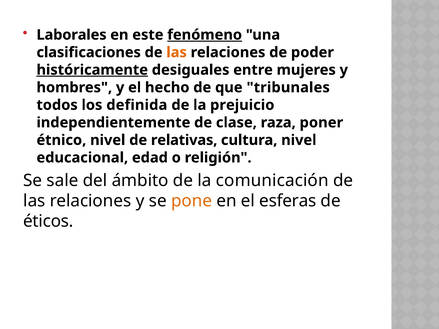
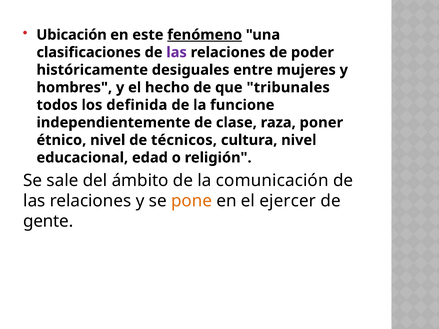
Laborales: Laborales -> Ubicación
las at (177, 52) colour: orange -> purple
históricamente underline: present -> none
prejuicio: prejuicio -> funcione
relativas: relativas -> técnicos
esferas: esferas -> ejercer
éticos: éticos -> gente
